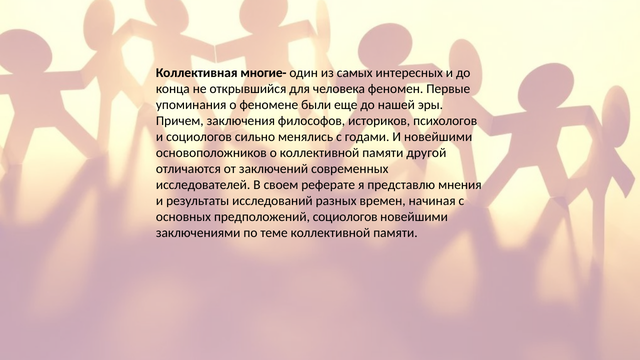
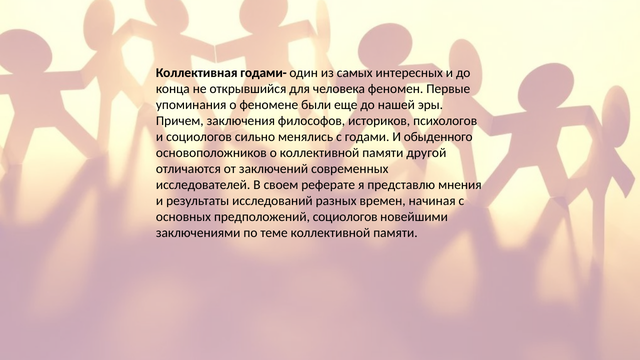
многие-: многие- -> годами-
И новейшими: новейшими -> обыденного
